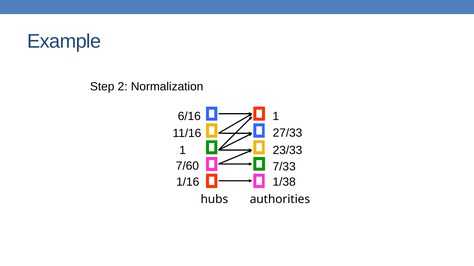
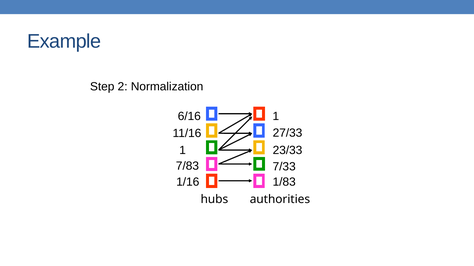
7/60: 7/60 -> 7/83
1/38: 1/38 -> 1/83
